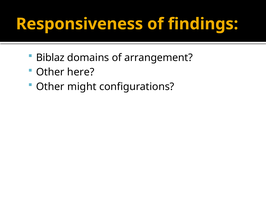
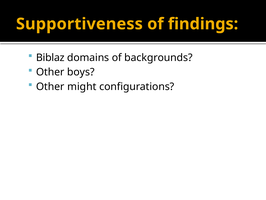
Responsiveness: Responsiveness -> Supportiveness
arrangement: arrangement -> backgrounds
here: here -> boys
